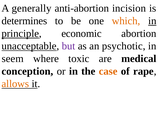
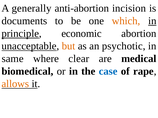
determines: determines -> documents
but colour: purple -> orange
seem: seem -> same
toxic: toxic -> clear
conception: conception -> biomedical
case colour: orange -> blue
